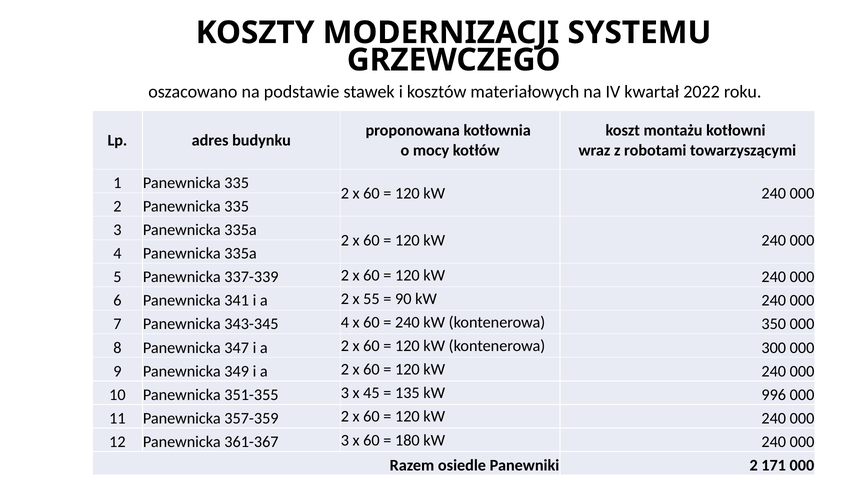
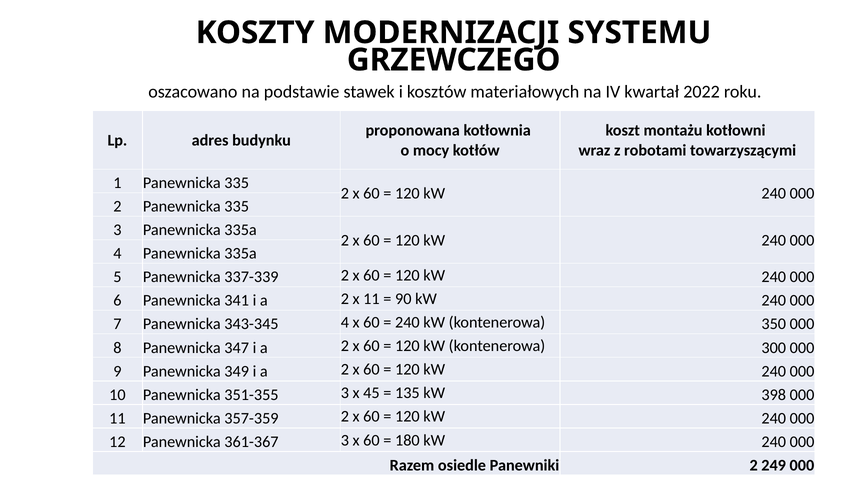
x 55: 55 -> 11
996: 996 -> 398
171: 171 -> 249
